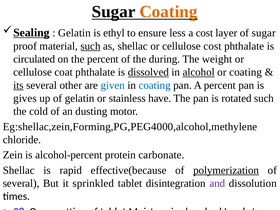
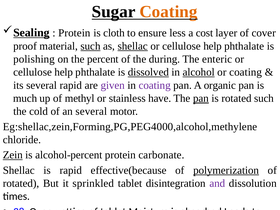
Gelatin at (74, 33): Gelatin -> Protein
ethyl: ethyl -> cloth
of sugar: sugar -> cover
shellac at (133, 46) underline: none -> present
cost at (213, 46): cost -> help
circulated: circulated -> polishing
weight: weight -> enteric
coat at (64, 72): coat -> help
its underline: present -> none
several other: other -> rapid
given colour: blue -> purple
coating at (155, 85) colour: blue -> purple
A percent: percent -> organic
gives: gives -> much
of gelatin: gelatin -> methyl
pan at (201, 98) underline: none -> present
an dusting: dusting -> several
Zein underline: none -> present
several at (21, 183): several -> rotated
